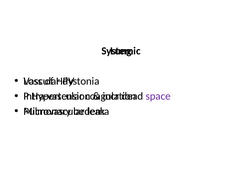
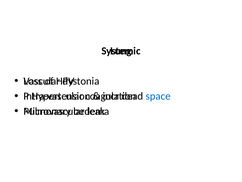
space colour: purple -> blue
